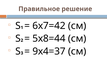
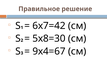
5х8=44: 5х8=44 -> 5х8=30
9х4=37: 9х4=37 -> 9х4=67
